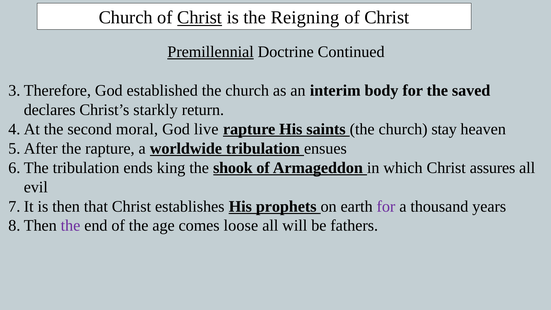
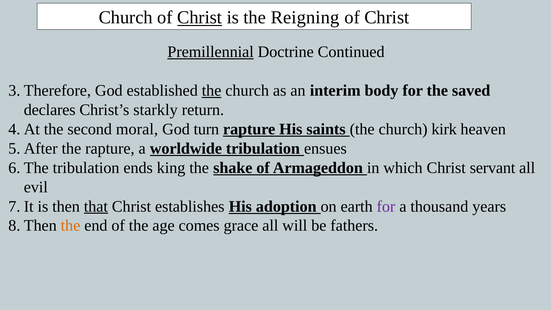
the at (212, 91) underline: none -> present
live: live -> turn
stay: stay -> kirk
shook: shook -> shake
assures: assures -> servant
that underline: none -> present
prophets: prophets -> adoption
the at (71, 226) colour: purple -> orange
loose: loose -> grace
